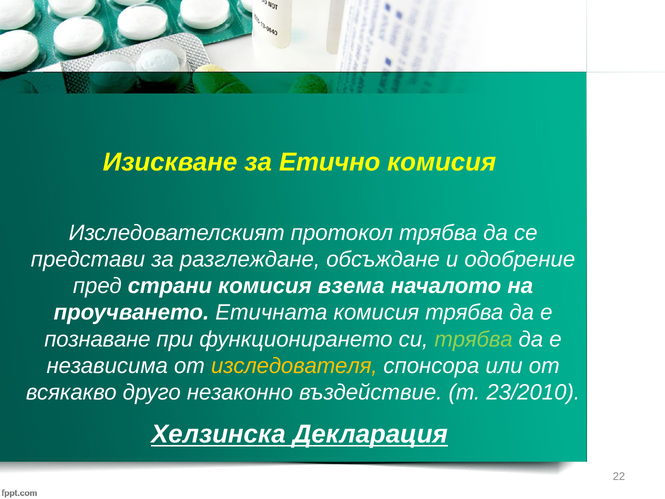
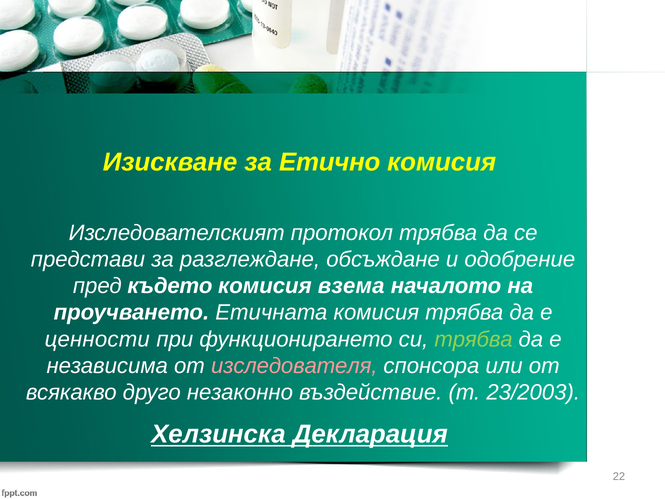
страни: страни -> където
познаване: познаване -> ценности
изследователя colour: yellow -> pink
23/2010: 23/2010 -> 23/2003
